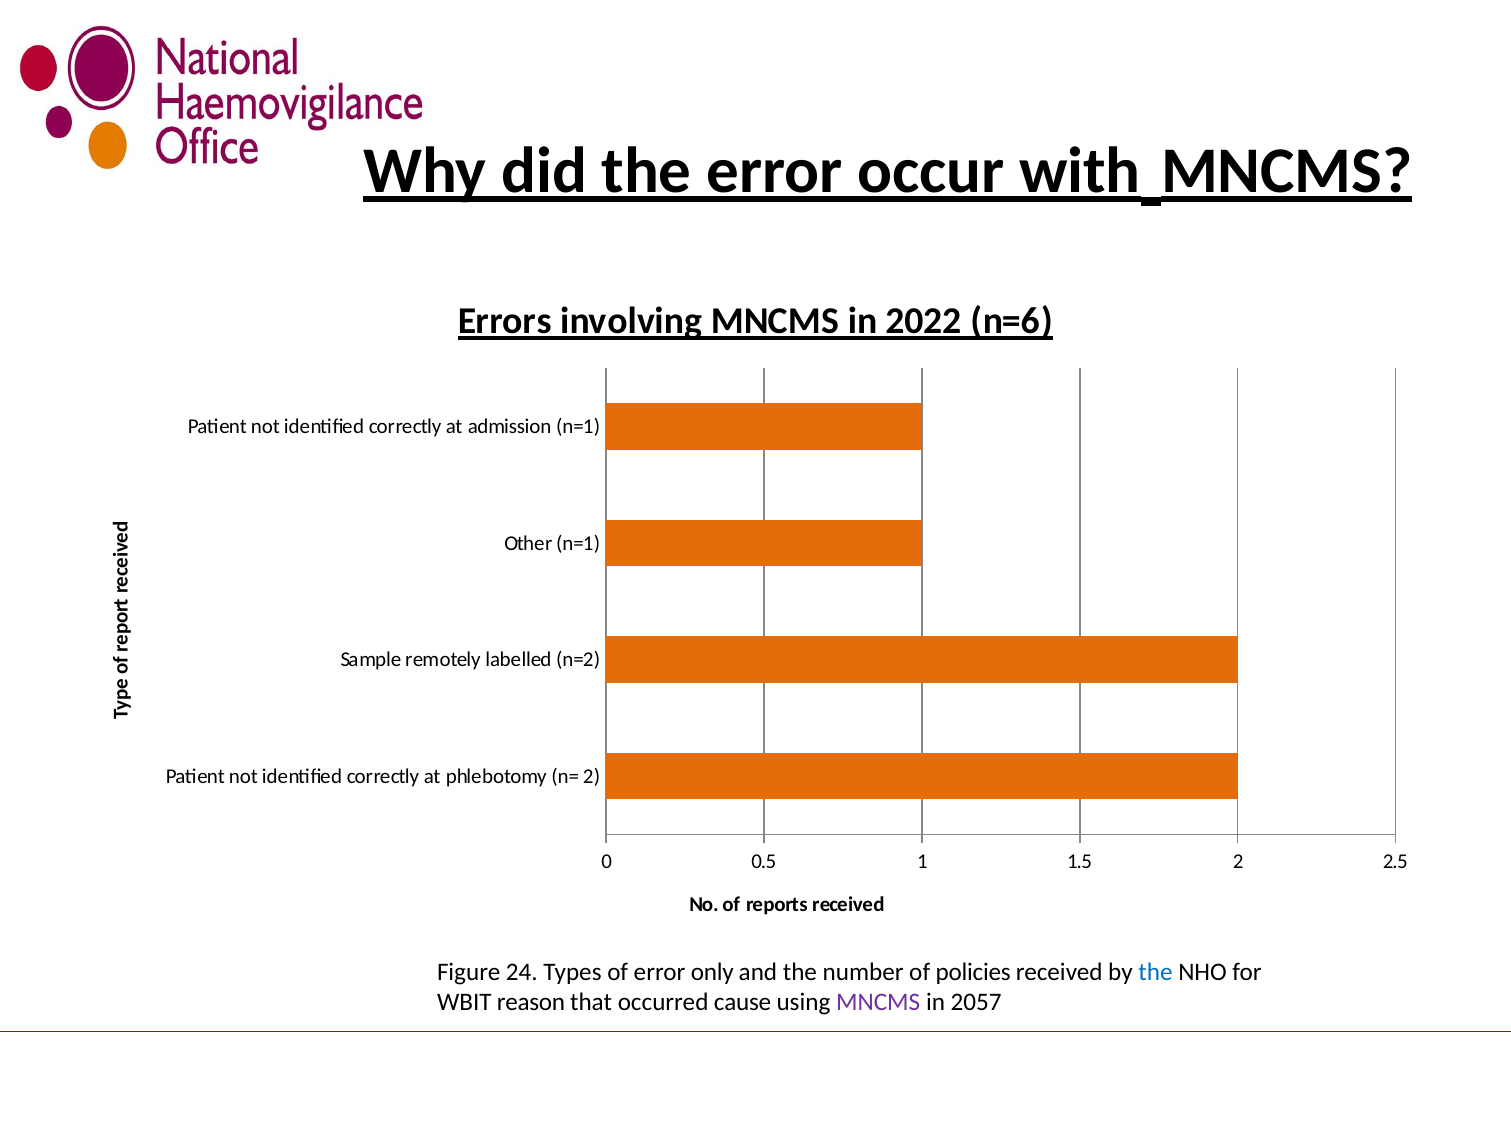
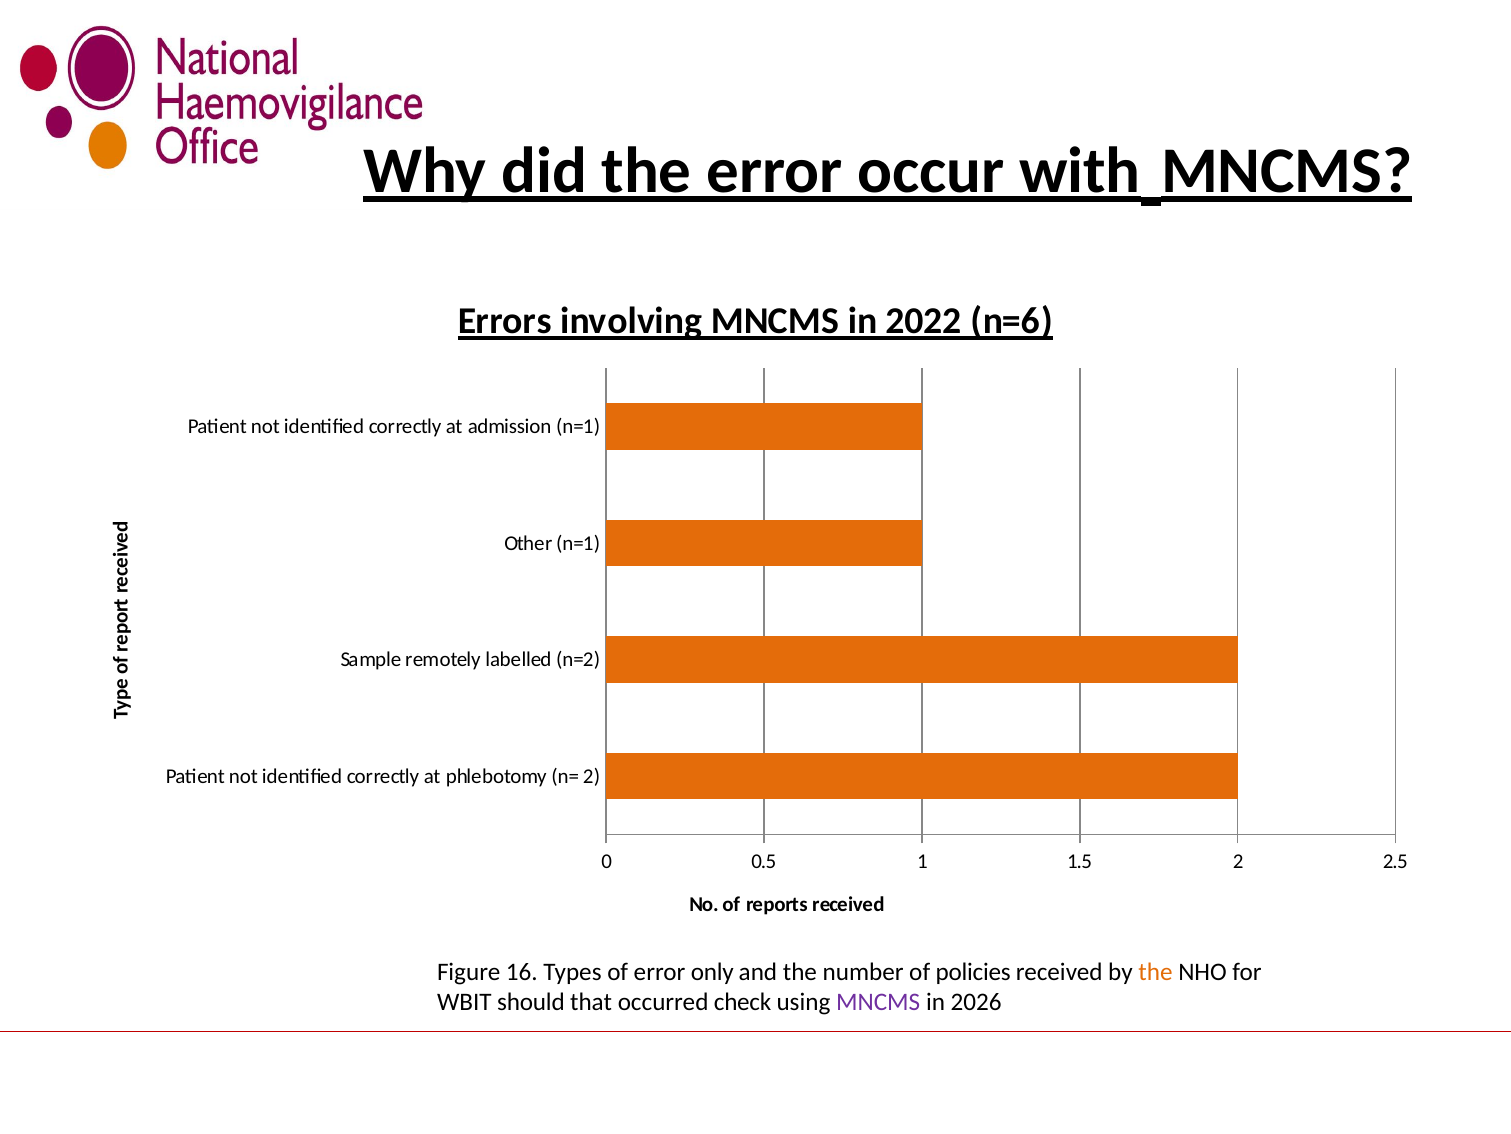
24: 24 -> 16
the at (1155, 972) colour: blue -> orange
reason: reason -> should
cause: cause -> check
2057: 2057 -> 2026
